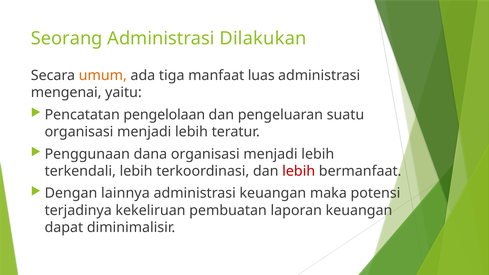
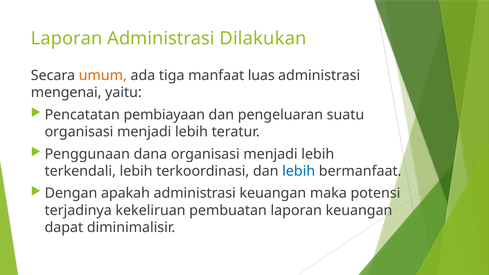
Seorang at (67, 39): Seorang -> Laporan
pengelolaan: pengelolaan -> pembiayaan
lebih at (299, 171) colour: red -> blue
lainnya: lainnya -> apakah
